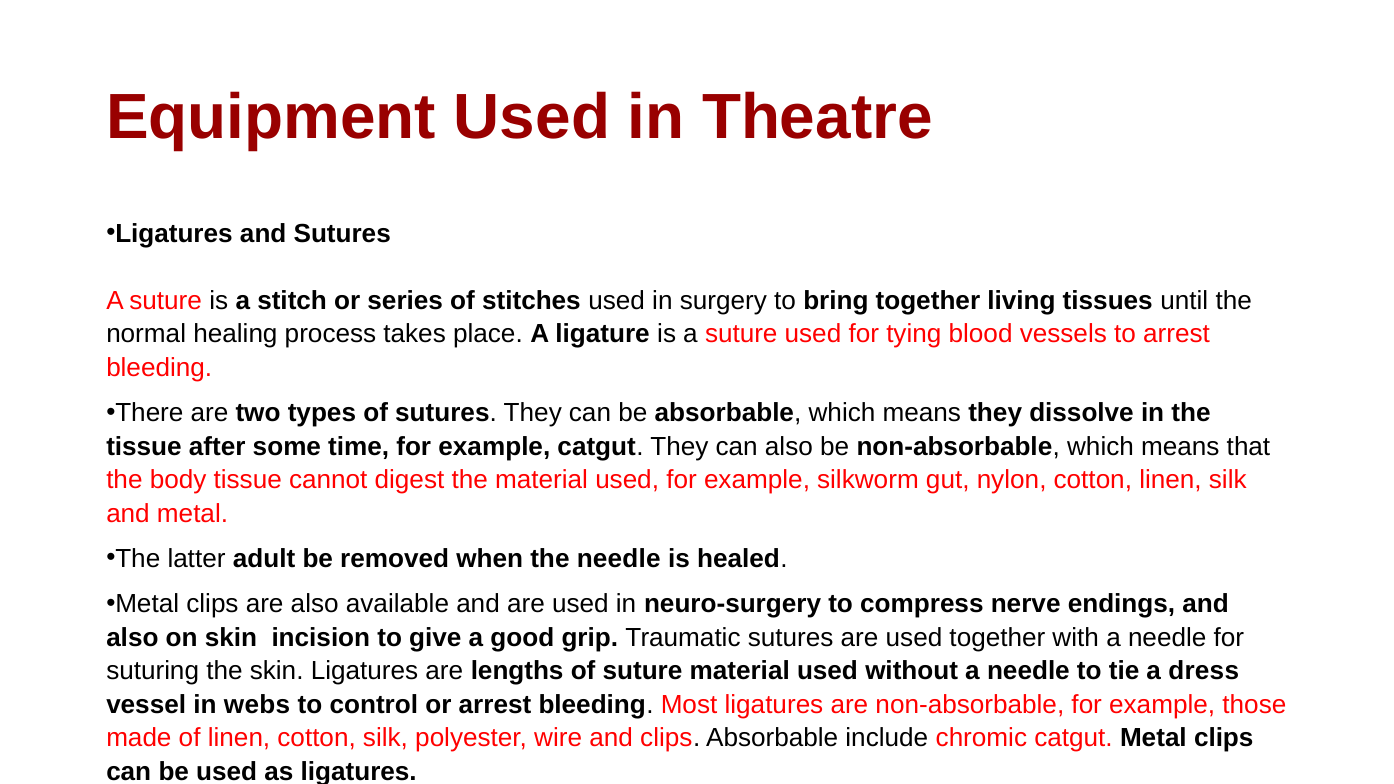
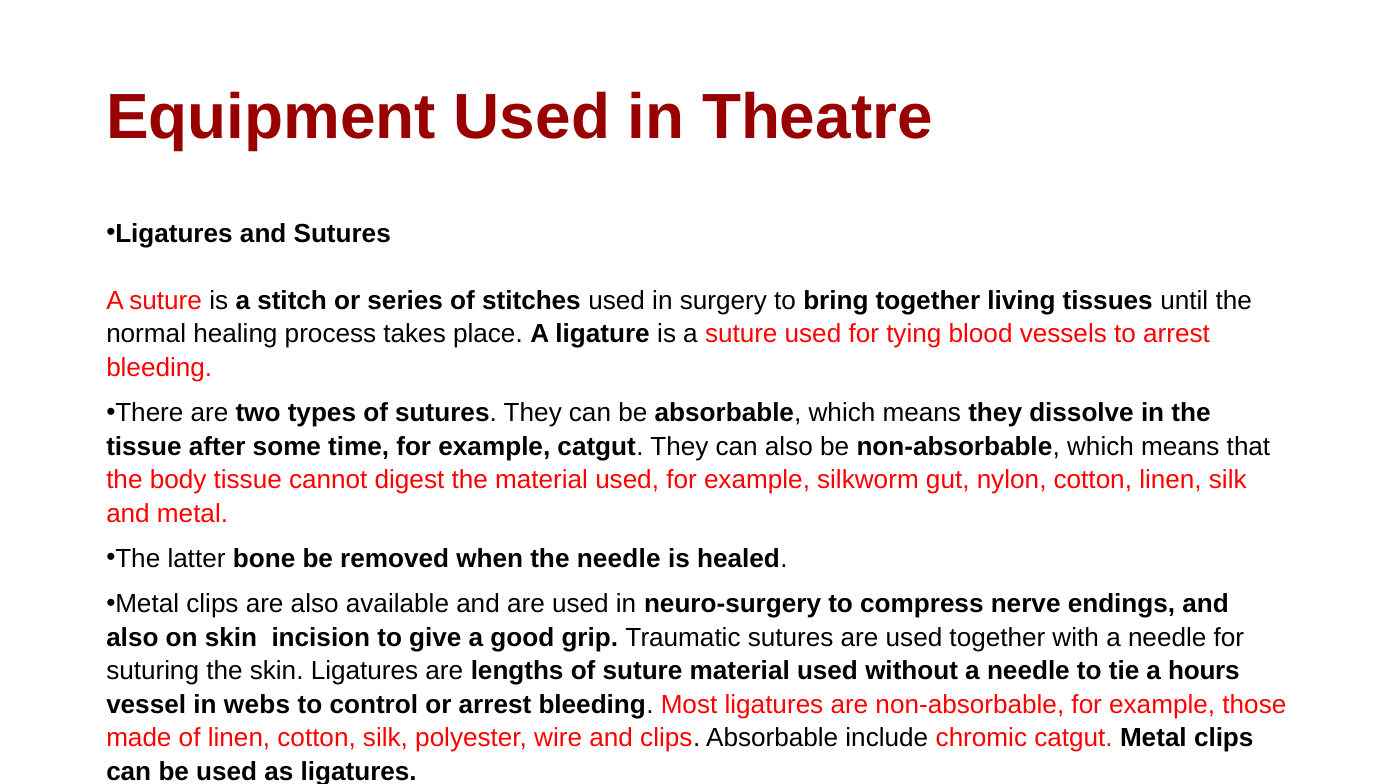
adult: adult -> bone
dress: dress -> hours
